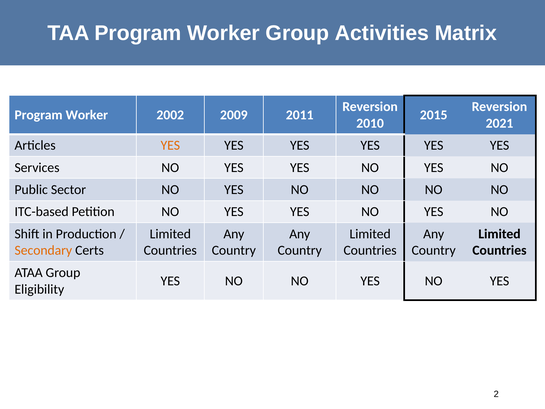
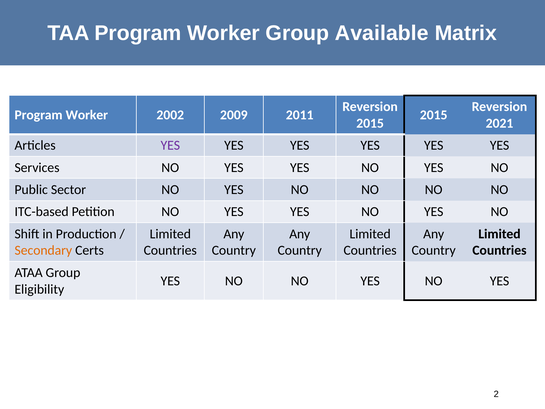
Activities: Activities -> Available
2010 at (370, 123): 2010 -> 2015
YES at (170, 145) colour: orange -> purple
